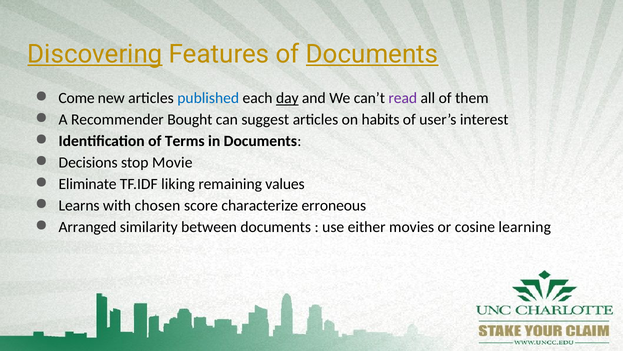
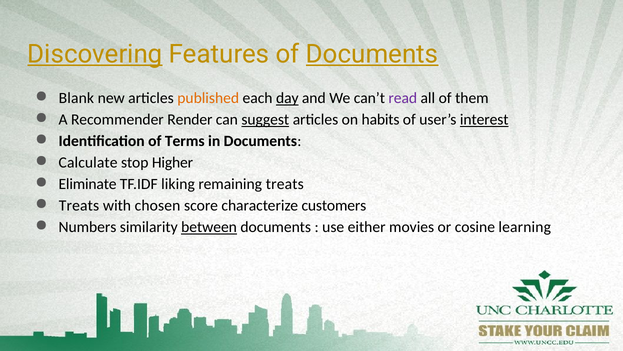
Come: Come -> Blank
published colour: blue -> orange
Bought: Bought -> Render
suggest underline: none -> present
interest underline: none -> present
Decisions: Decisions -> Calculate
Movie: Movie -> Higher
remaining values: values -> treats
Learns at (79, 205): Learns -> Treats
erroneous: erroneous -> customers
Arranged: Arranged -> Numbers
between underline: none -> present
